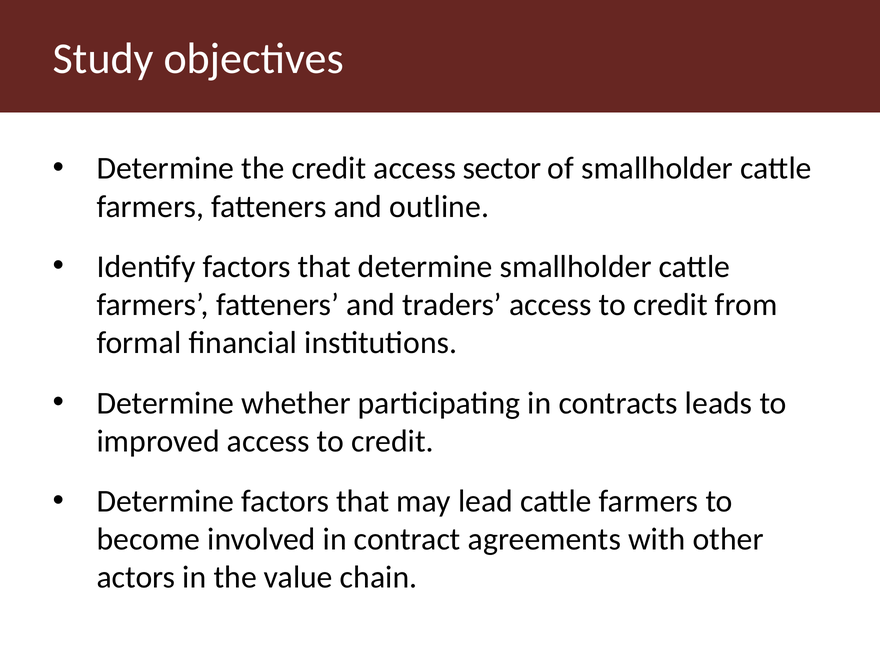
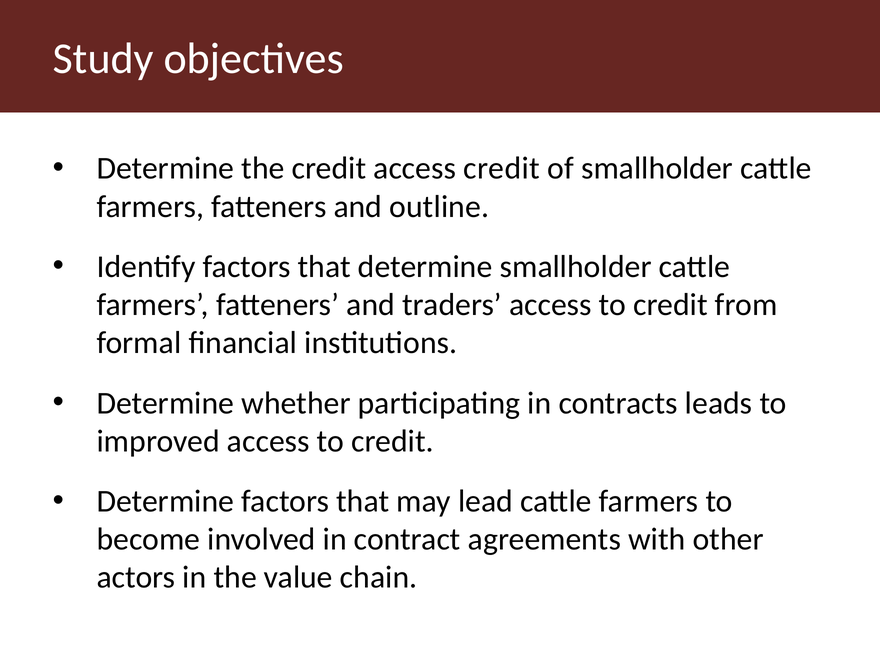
access sector: sector -> credit
